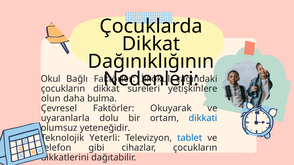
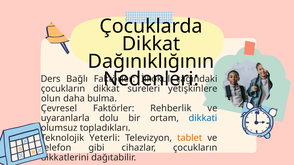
Okul: Okul -> Ders
Okuyarak: Okuyarak -> Rehberlik
yeteneğidir: yeteneğidir -> topladıkları
tablet colour: blue -> orange
